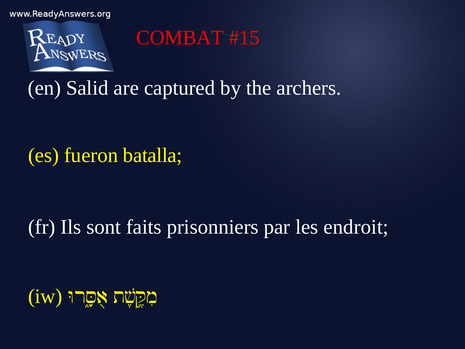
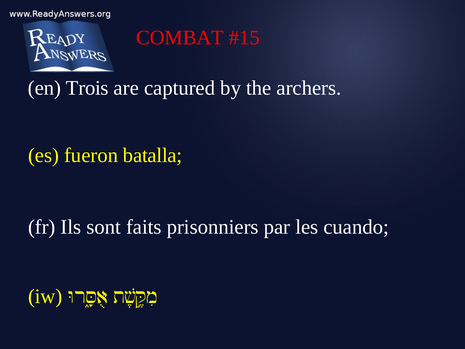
Salid: Salid -> Trois
endroit: endroit -> cuando
